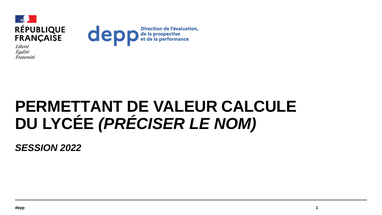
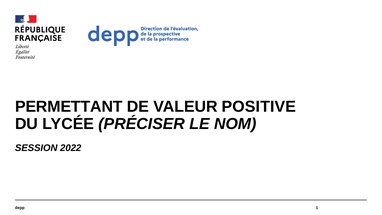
CALCULE: CALCULE -> POSITIVE
